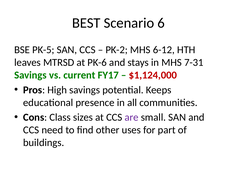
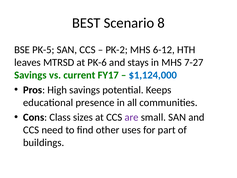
6: 6 -> 8
7-31: 7-31 -> 7-27
$1,124,000 colour: red -> blue
